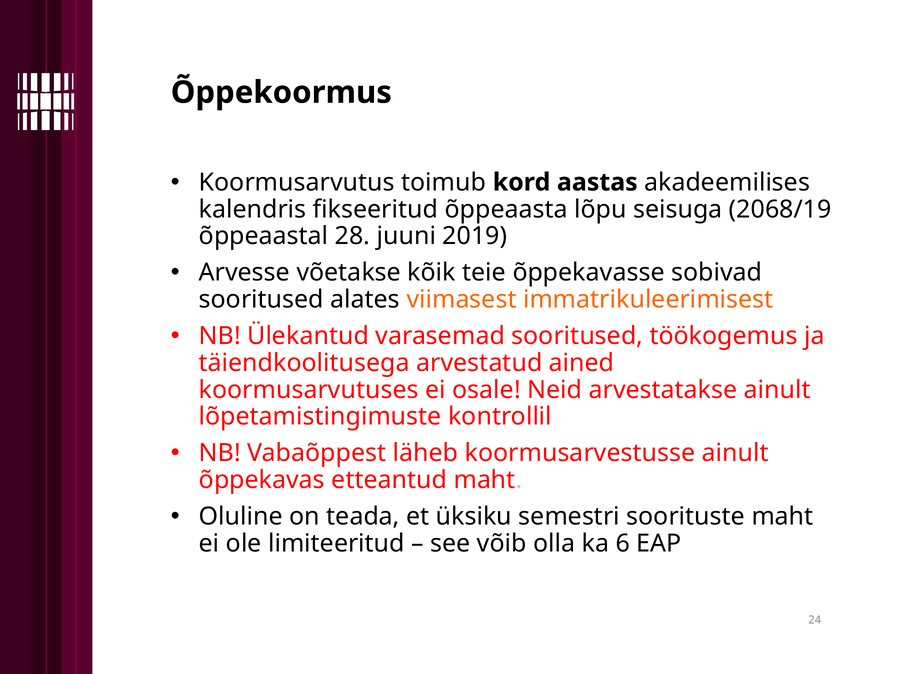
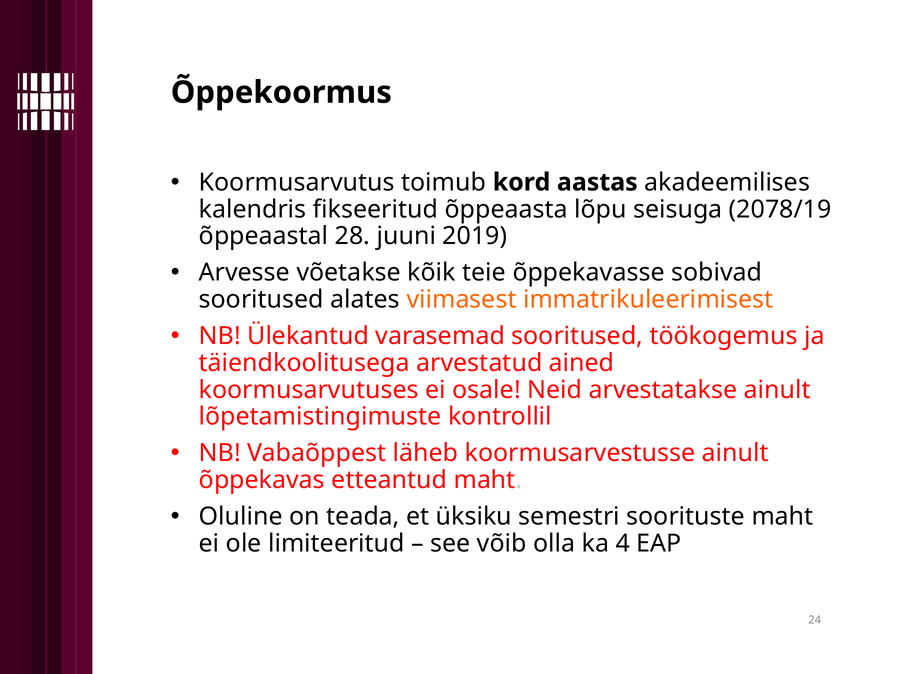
2068/19: 2068/19 -> 2078/19
6: 6 -> 4
